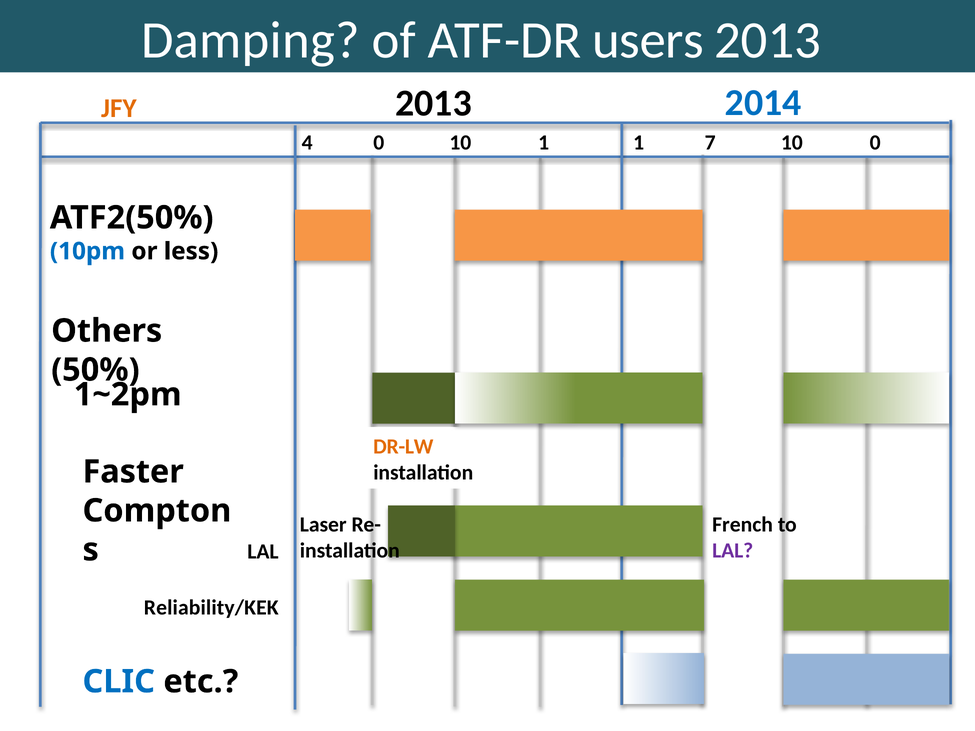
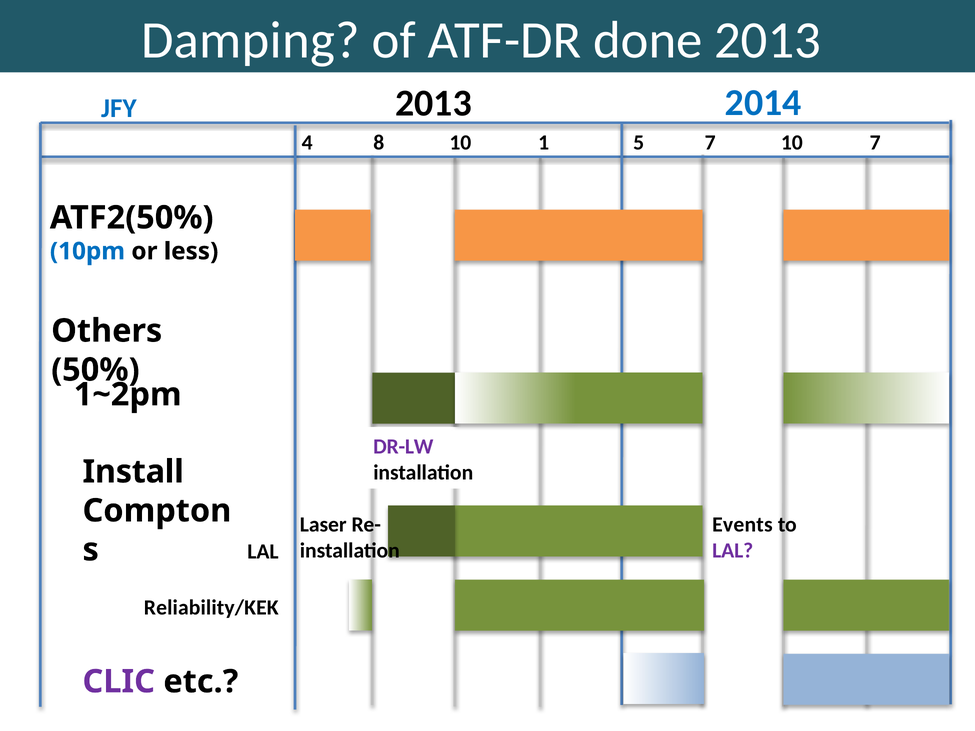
users: users -> done
JFY colour: orange -> blue
4 0: 0 -> 8
1 1: 1 -> 5
10 0: 0 -> 7
DR-LW colour: orange -> purple
Faster: Faster -> Install
French: French -> Events
CLIC colour: blue -> purple
